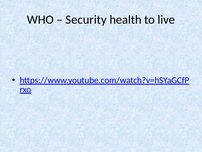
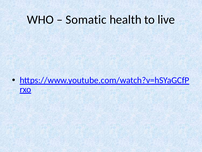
Security: Security -> Somatic
